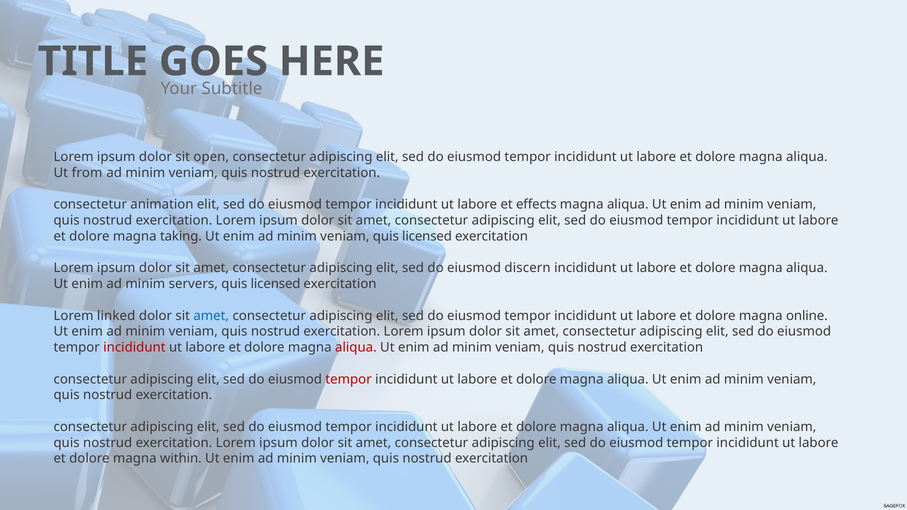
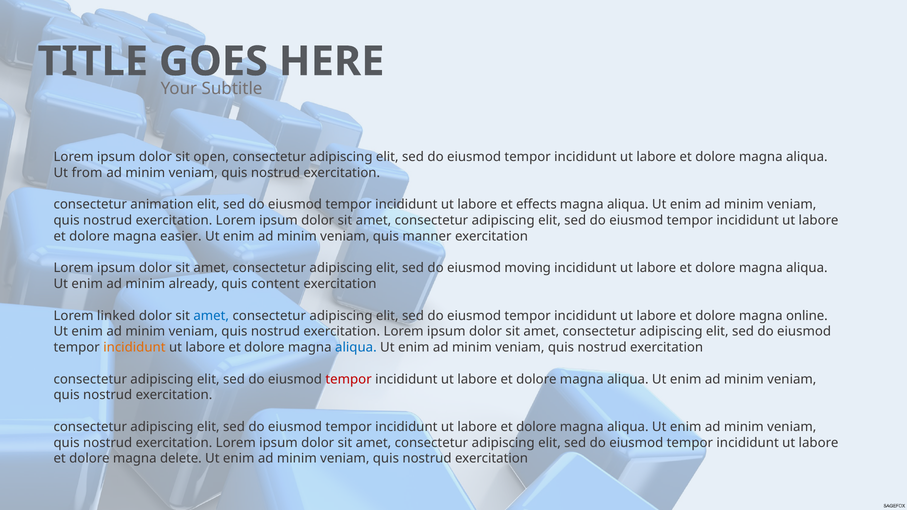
taking: taking -> easier
veniam quis licensed: licensed -> manner
discern: discern -> moving
servers: servers -> already
licensed at (276, 284): licensed -> content
incididunt at (134, 348) colour: red -> orange
aliqua at (356, 348) colour: red -> blue
within: within -> delete
